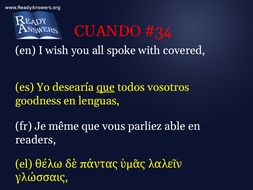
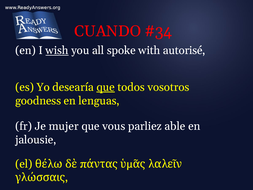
wish underline: none -> present
covered: covered -> autorisé
même: même -> mujer
readers: readers -> jalousie
